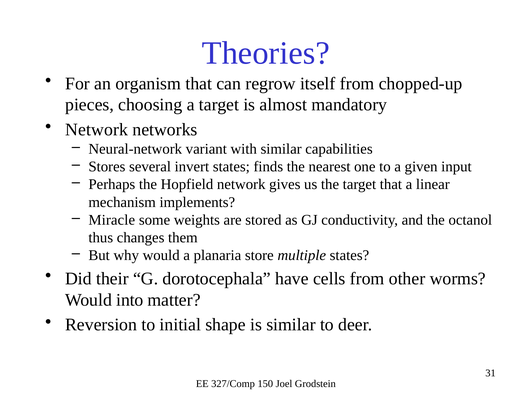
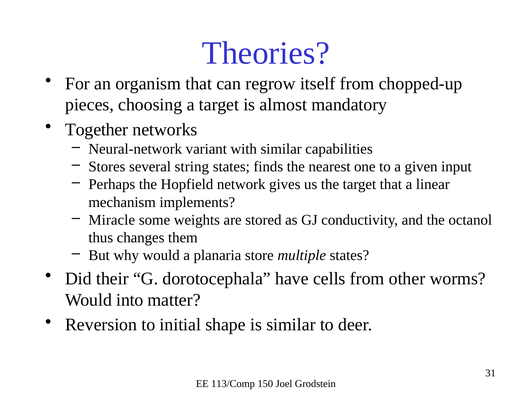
Network at (97, 130): Network -> Together
invert: invert -> string
327/Comp: 327/Comp -> 113/Comp
